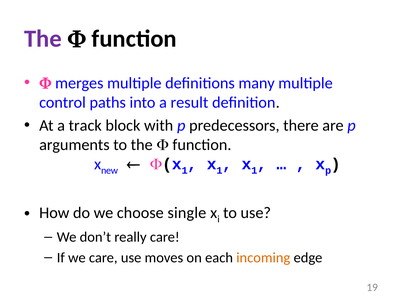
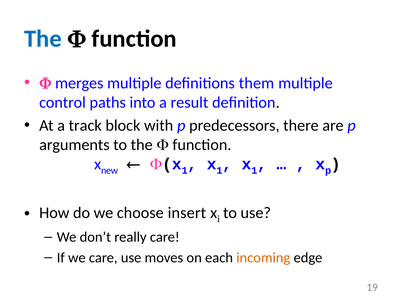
The at (43, 39) colour: purple -> blue
many: many -> them
single: single -> insert
